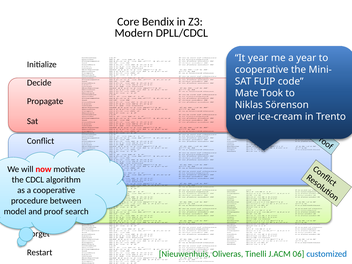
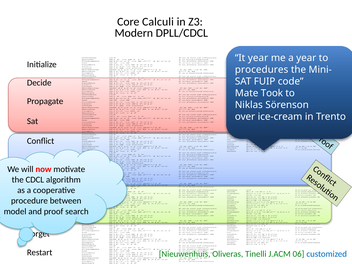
Bendix: Bendix -> Calculi
cooperative at (262, 70): cooperative -> procedures
